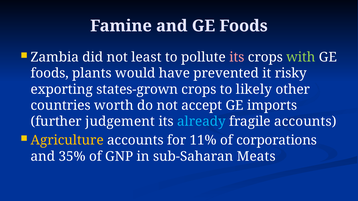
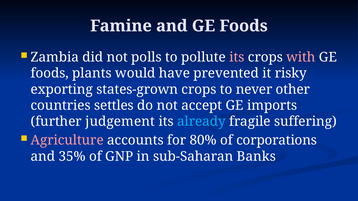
least: least -> polls
with colour: light green -> pink
likely: likely -> never
worth: worth -> settles
fragile accounts: accounts -> suffering
Agriculture colour: yellow -> pink
11%: 11% -> 80%
Meats: Meats -> Banks
